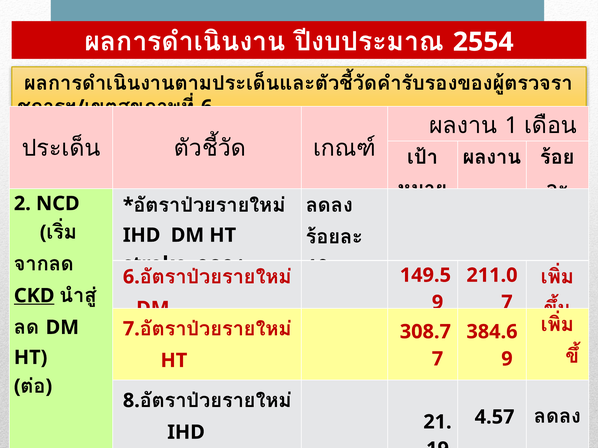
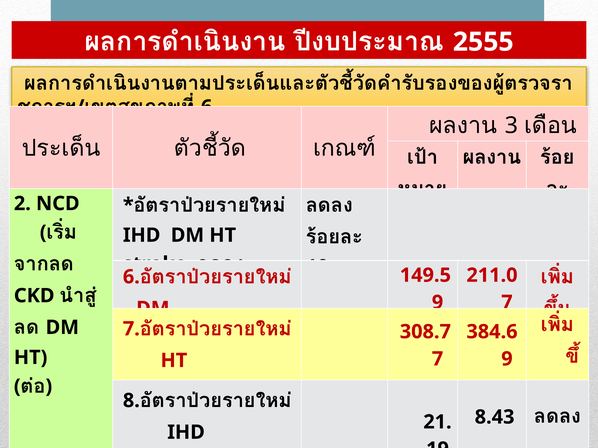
2554: 2554 -> 2555
1: 1 -> 3
CKD underline: present -> none
4.57: 4.57 -> 8.43
